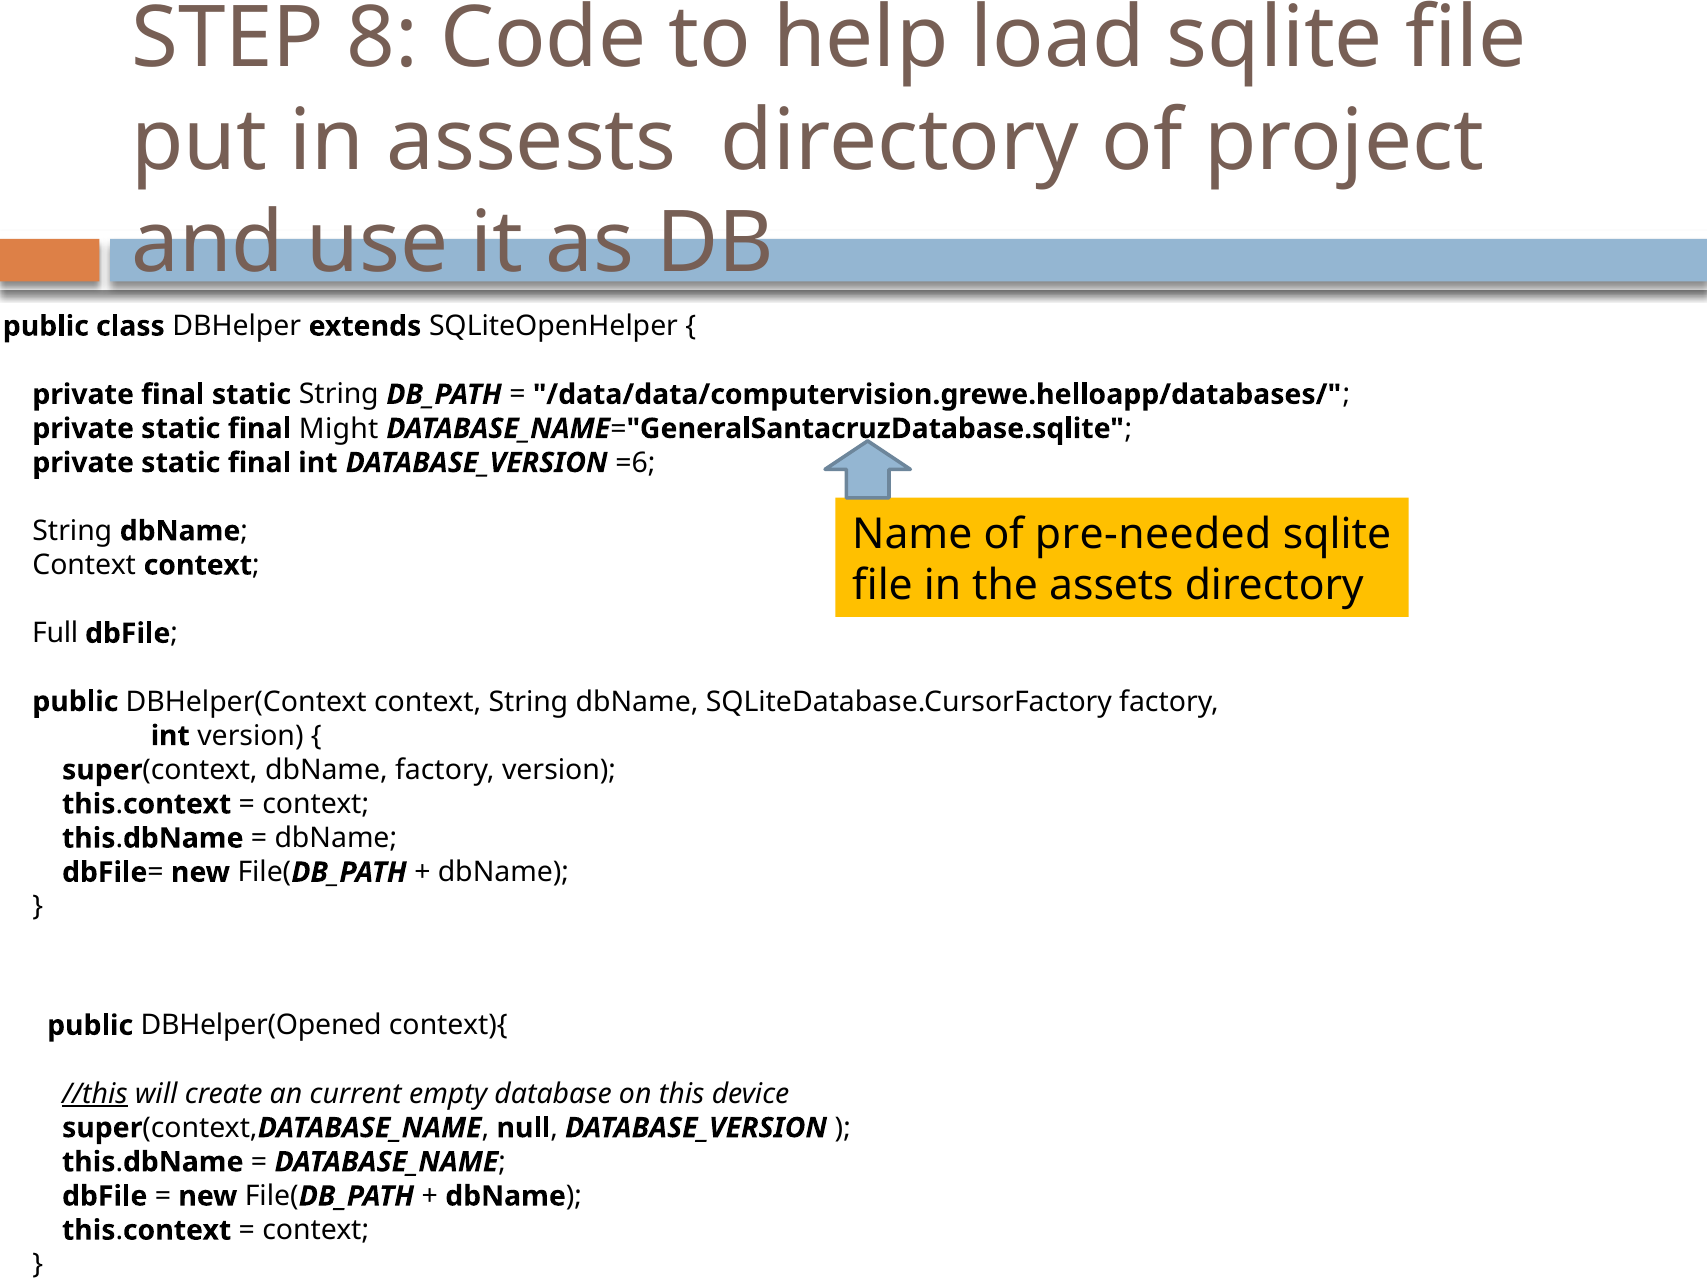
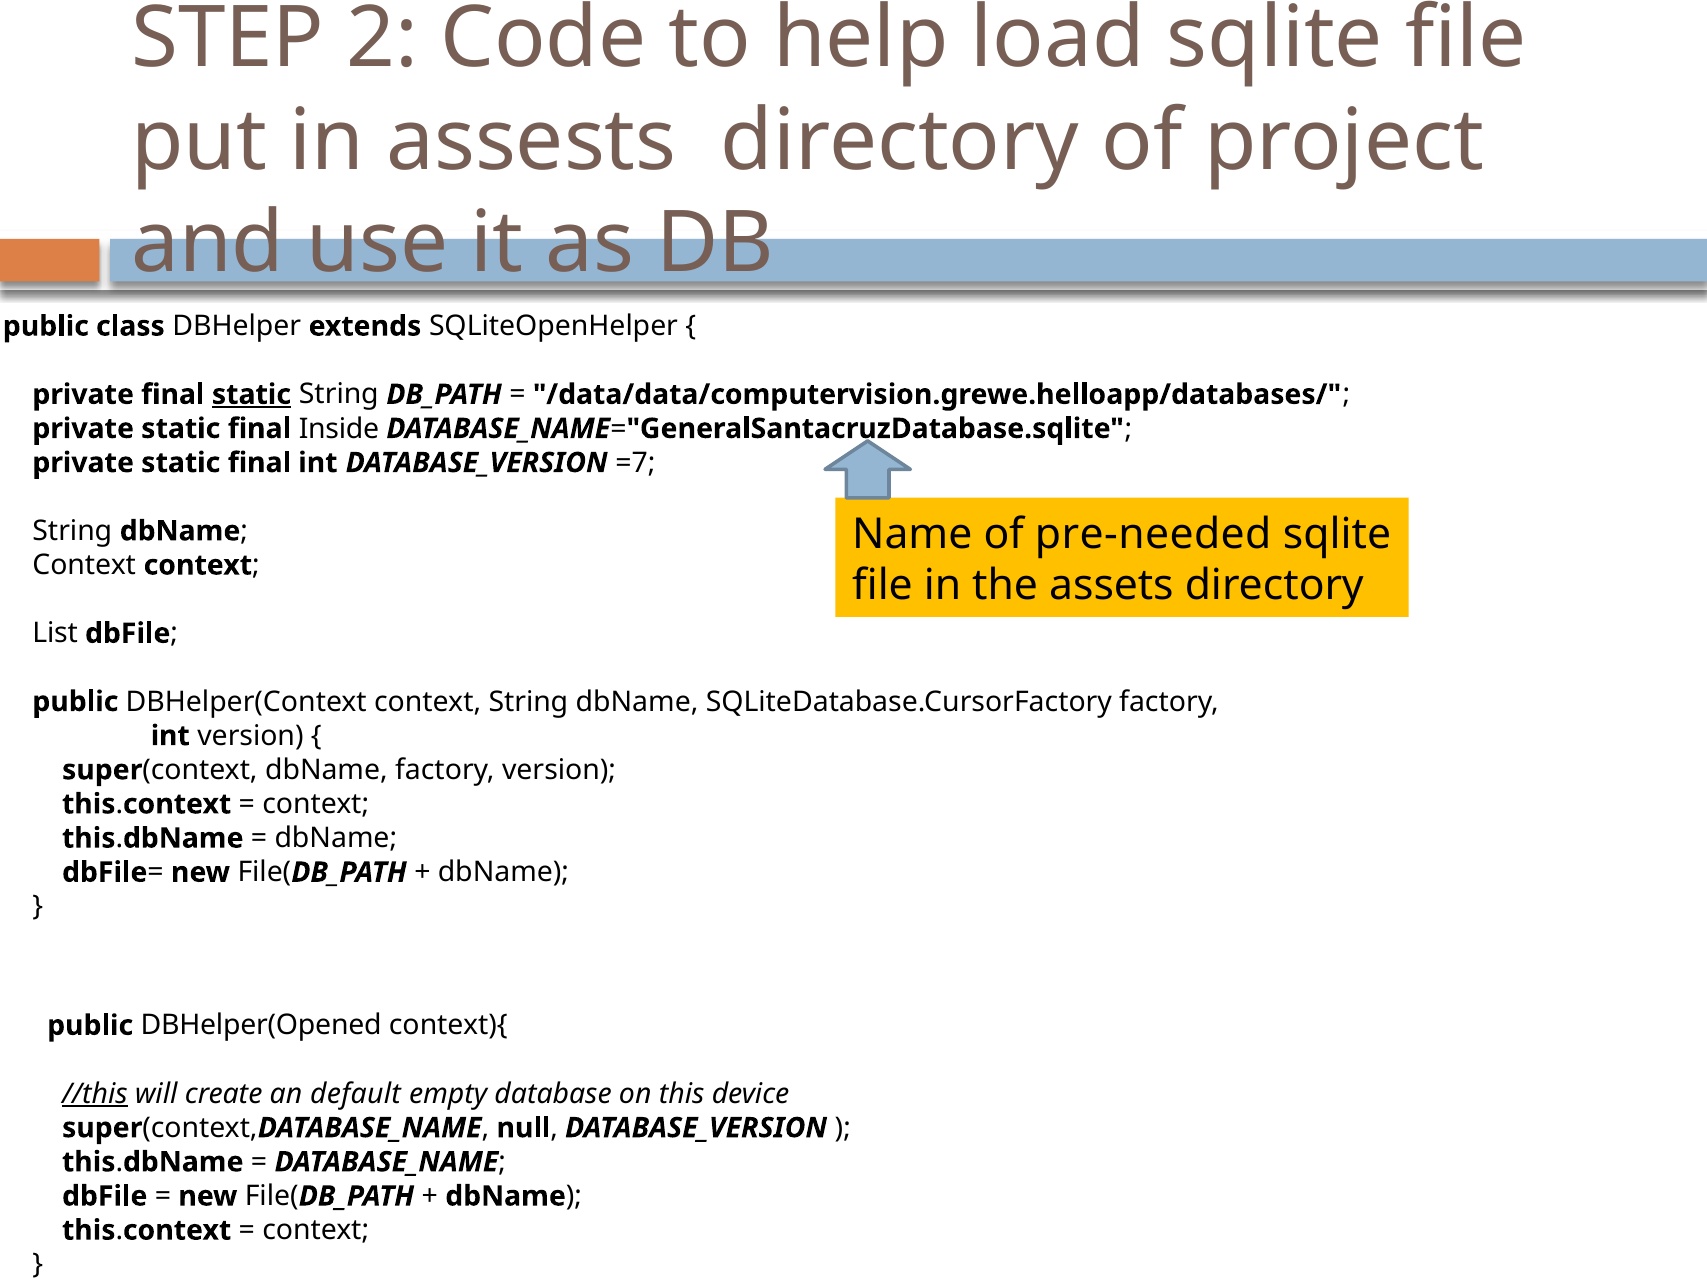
8: 8 -> 2
static at (251, 395) underline: none -> present
Might: Might -> Inside
=6: =6 -> =7
Full: Full -> List
current: current -> default
